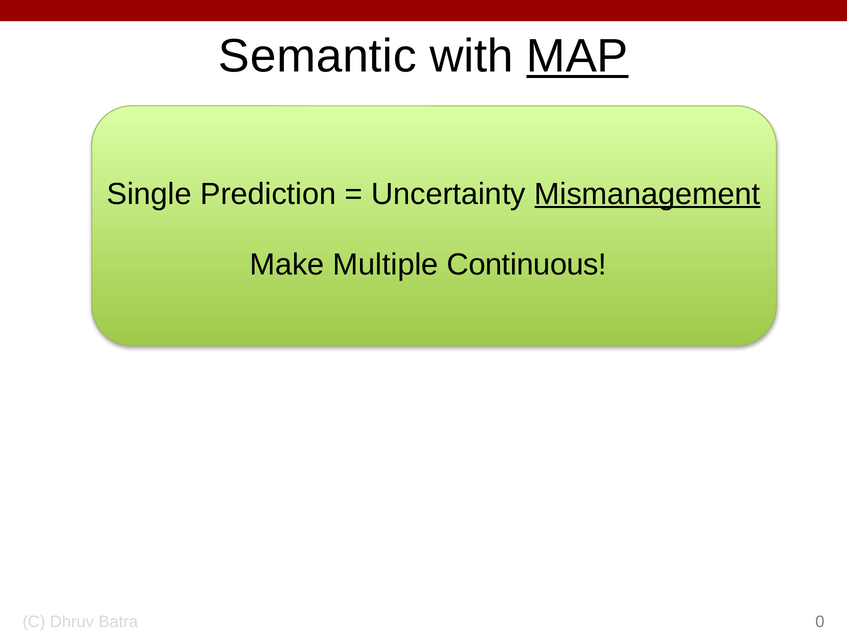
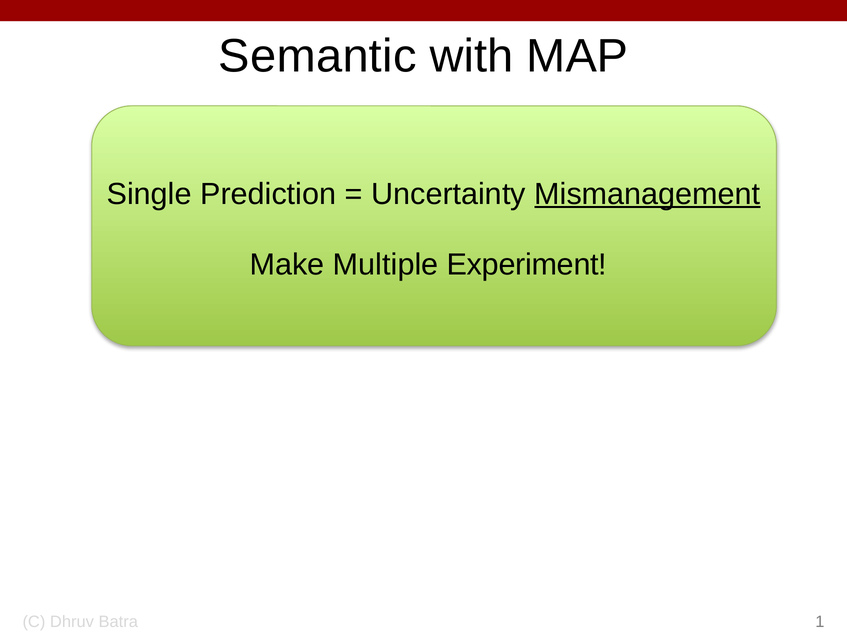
MAP at (577, 56) underline: present -> none
Continuous: Continuous -> Experiment
0: 0 -> 1
